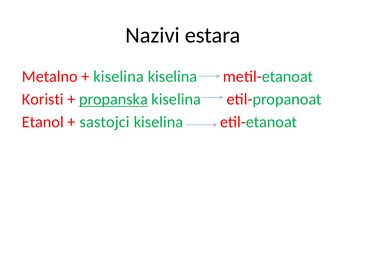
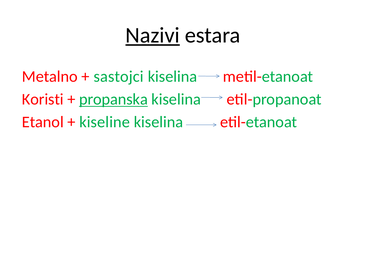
Nazivi underline: none -> present
kiselina at (119, 77): kiselina -> sastojci
sastojci: sastojci -> kiseline
